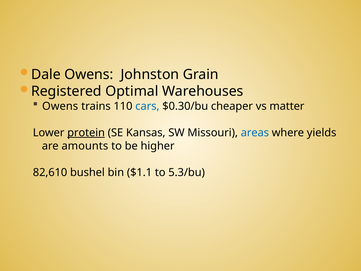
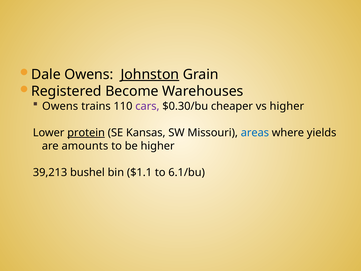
Johnston underline: none -> present
Optimal: Optimal -> Become
cars colour: blue -> purple
vs matter: matter -> higher
82,610: 82,610 -> 39,213
5.3/bu: 5.3/bu -> 6.1/bu
